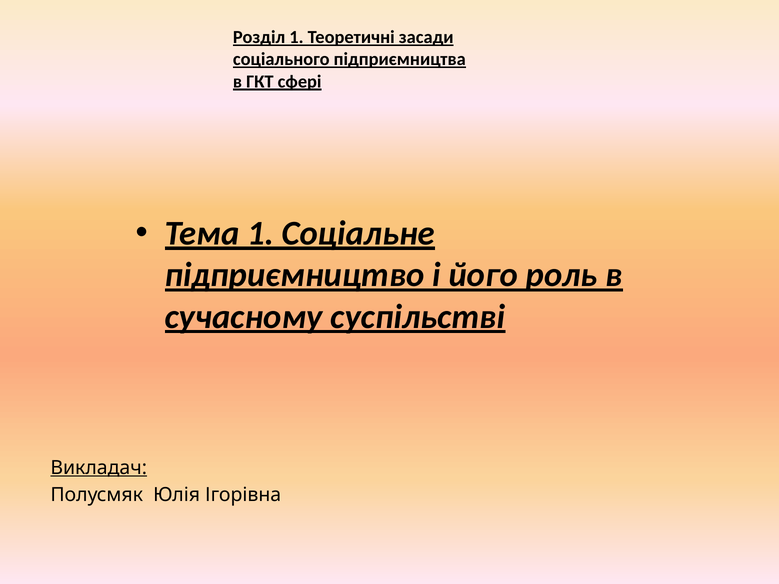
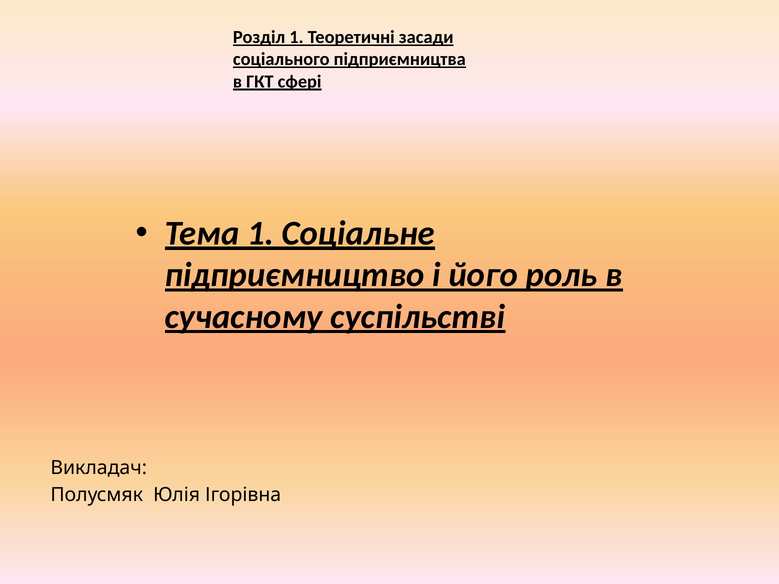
Викладач underline: present -> none
